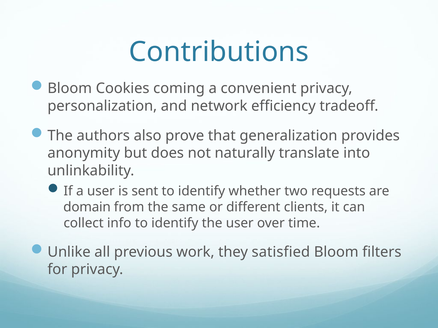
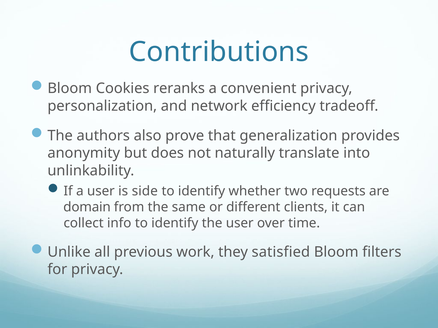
coming: coming -> reranks
sent: sent -> side
